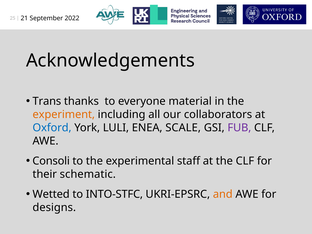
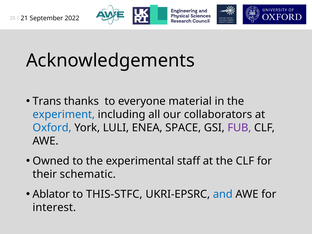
experiment colour: orange -> blue
SCALE: SCALE -> SPACE
Consoli: Consoli -> Owned
Wetted: Wetted -> Ablator
INTO-STFC: INTO-STFC -> THIS-STFC
and colour: orange -> blue
designs: designs -> interest
